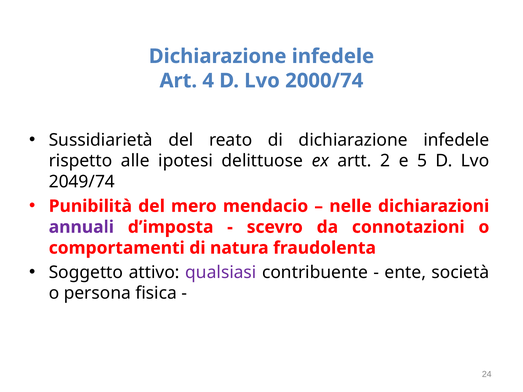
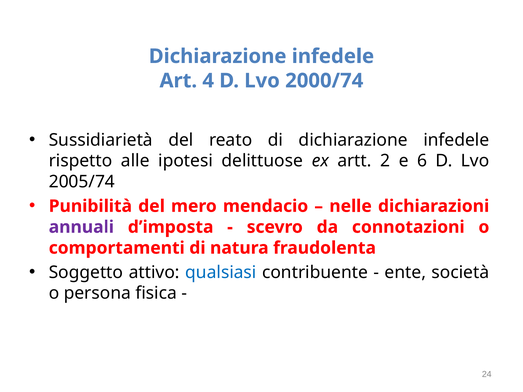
5: 5 -> 6
2049/74: 2049/74 -> 2005/74
qualsiasi colour: purple -> blue
